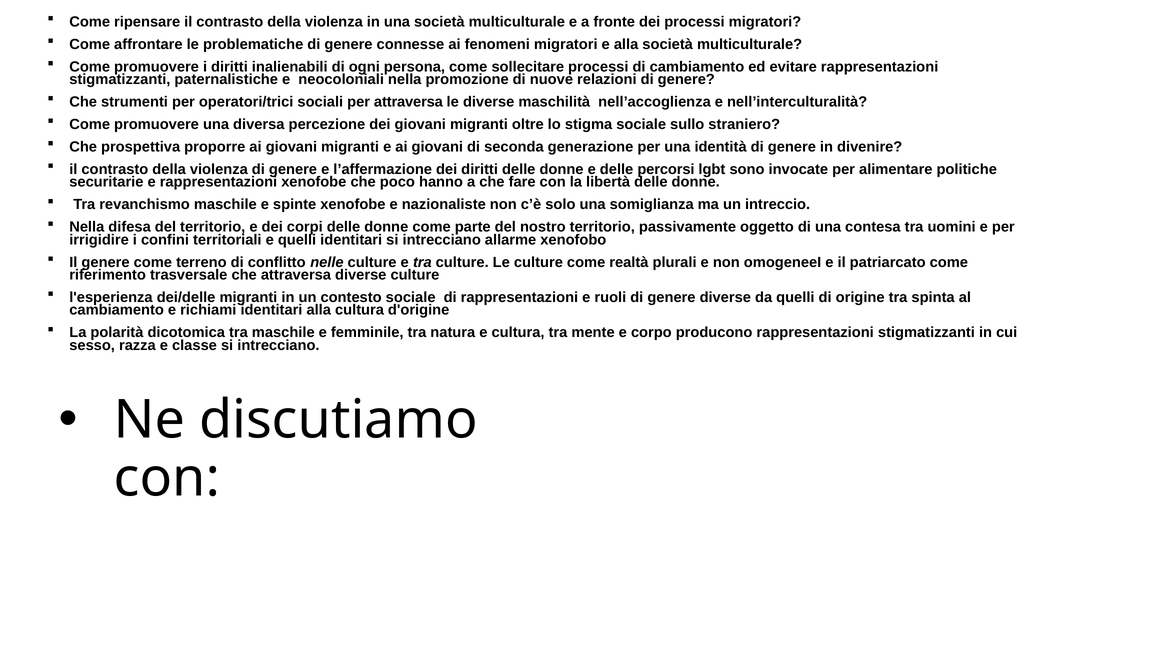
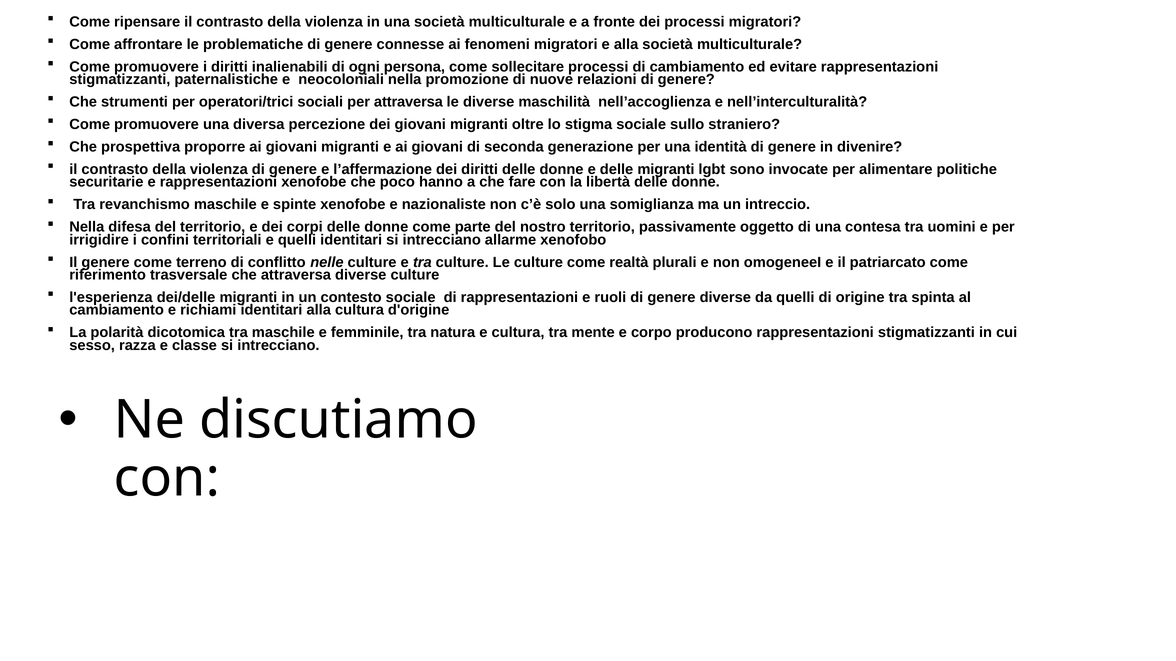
delle percorsi: percorsi -> migranti
